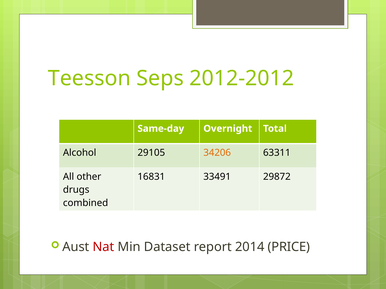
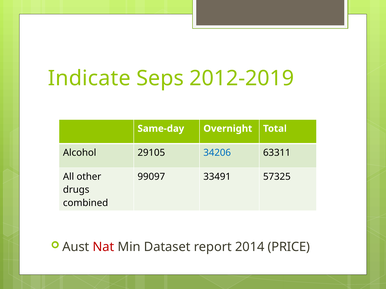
Teesson: Teesson -> Indicate
2012-2012: 2012-2012 -> 2012-2019
34206 colour: orange -> blue
16831: 16831 -> 99097
29872: 29872 -> 57325
